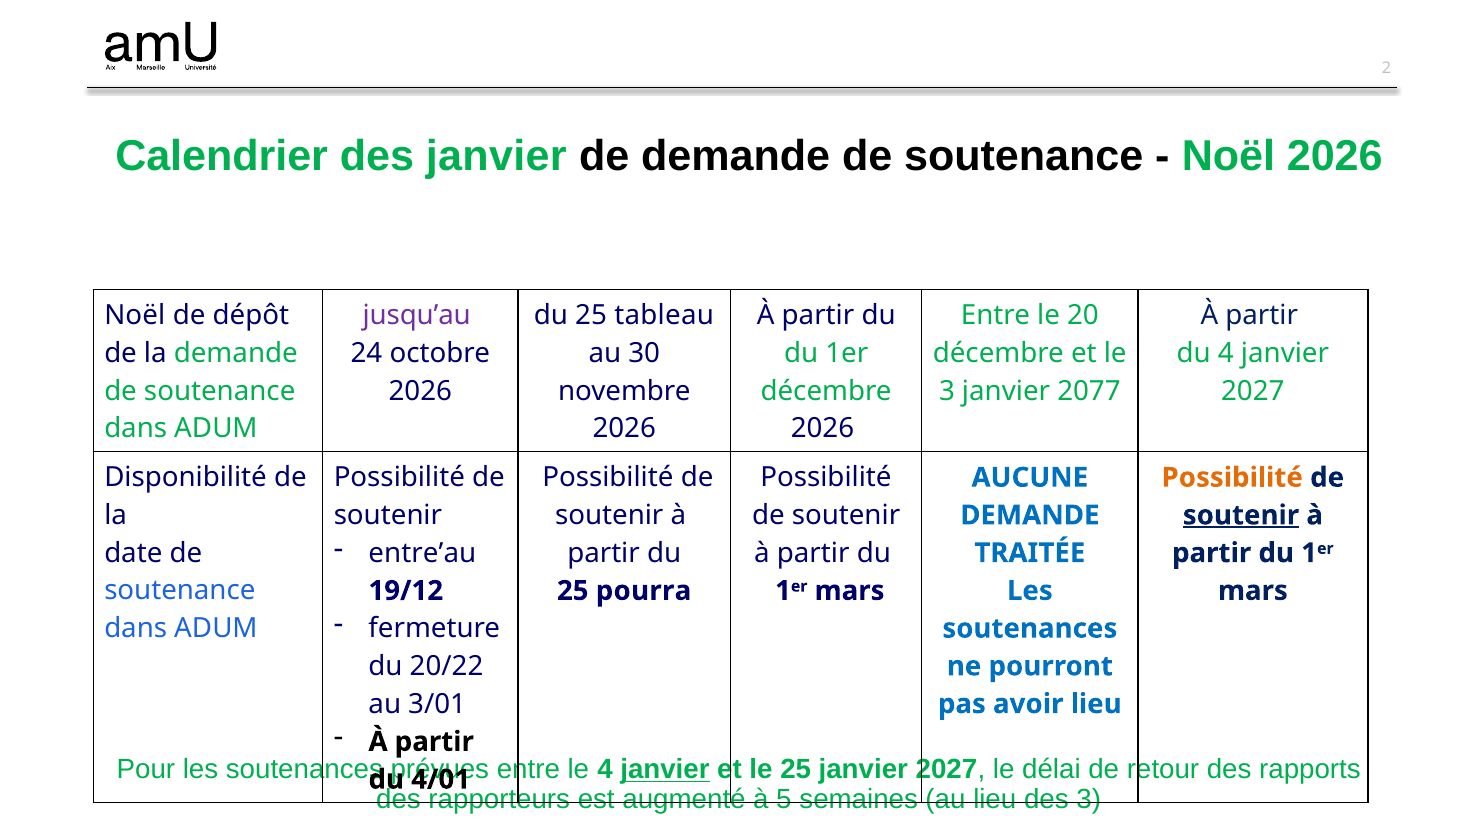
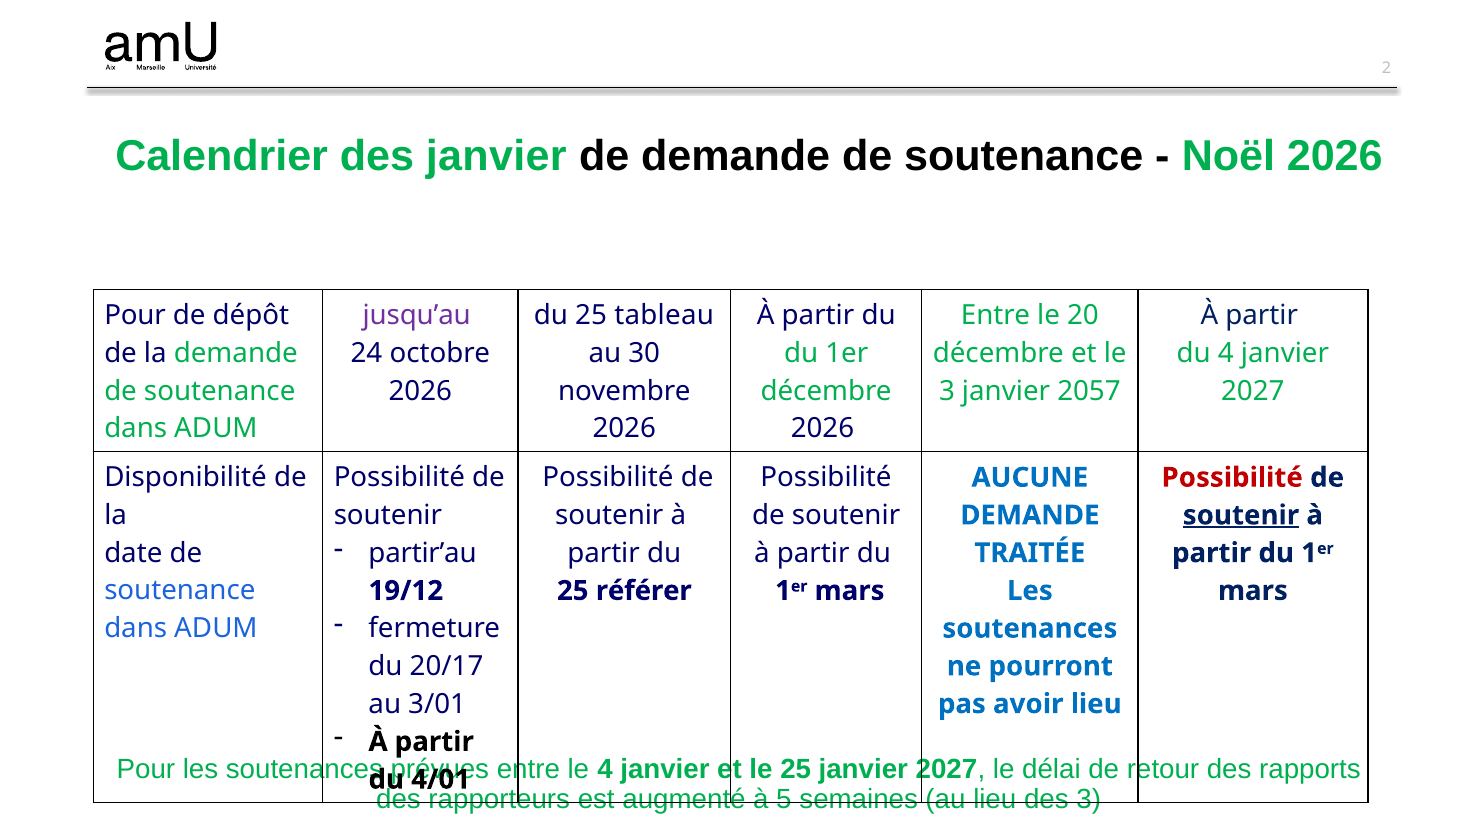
Noël at (135, 315): Noël -> Pour
2077: 2077 -> 2057
Possibilité at (1232, 477) colour: orange -> red
entre’au: entre’au -> partir’au
pourra: pourra -> référer
20/22: 20/22 -> 20/17
janvier at (665, 769) underline: present -> none
